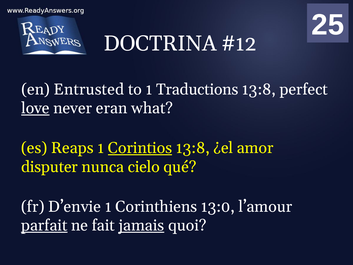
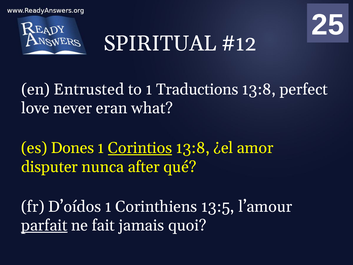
DOCTRINA: DOCTRINA -> SPIRITUAL
love underline: present -> none
Reaps: Reaps -> Dones
cielo: cielo -> after
D’envie: D’envie -> D’oídos
13:0: 13:0 -> 13:5
jamais underline: present -> none
